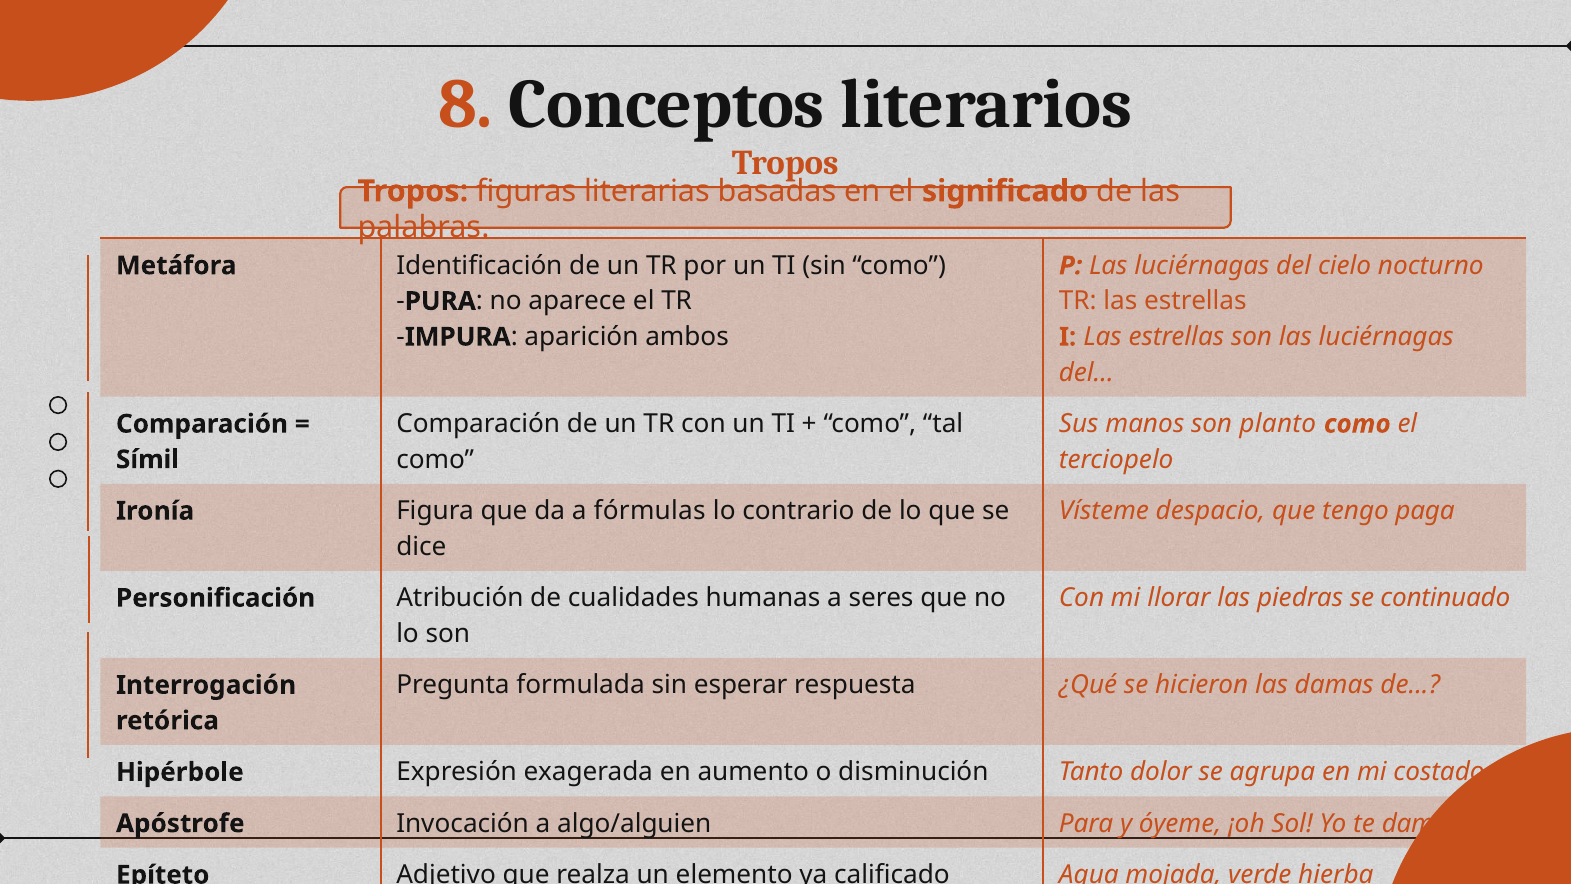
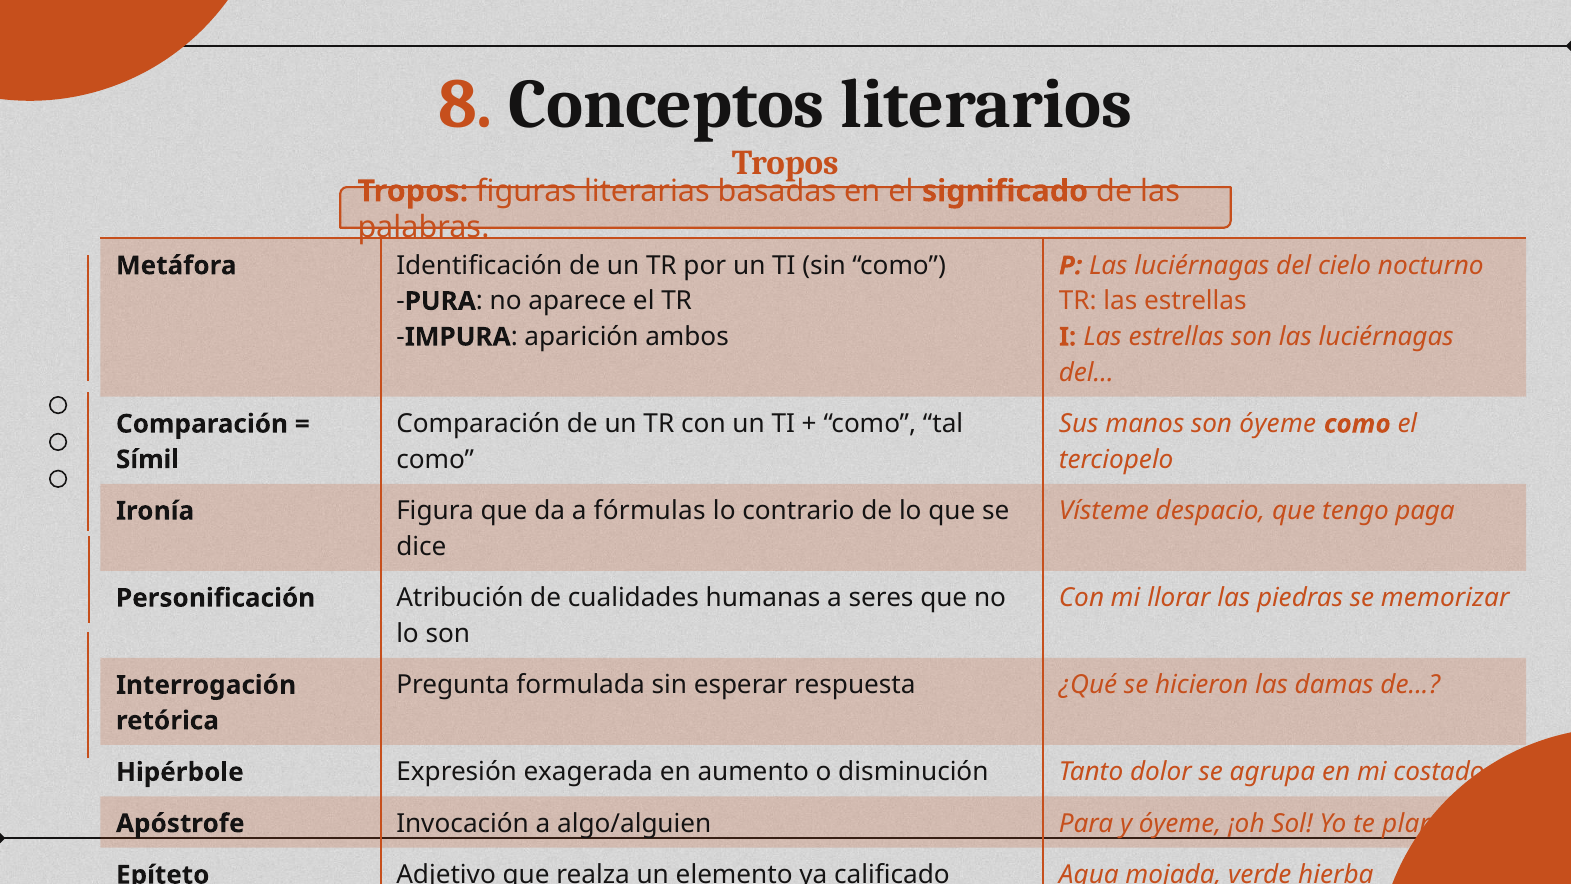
son planto: planto -> óyeme
continuado: continuado -> memorizar
te damas: damas -> planto
